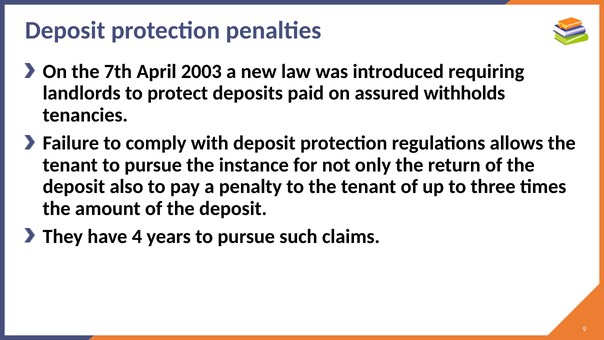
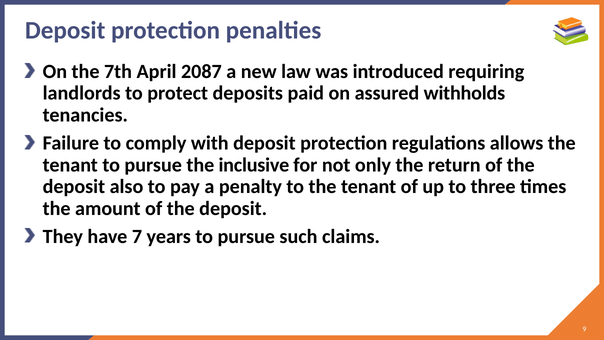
2003: 2003 -> 2087
instance: instance -> inclusive
4: 4 -> 7
